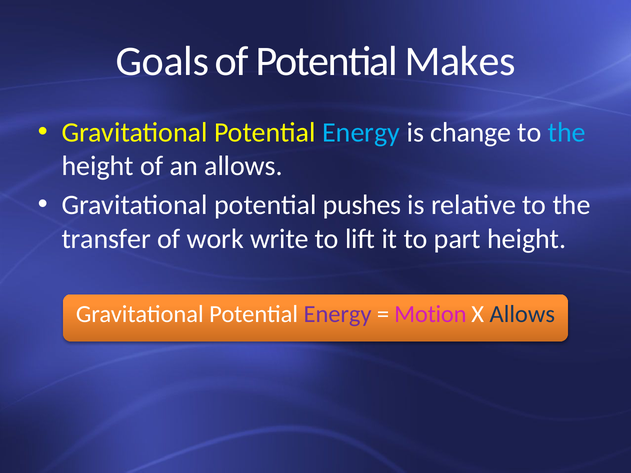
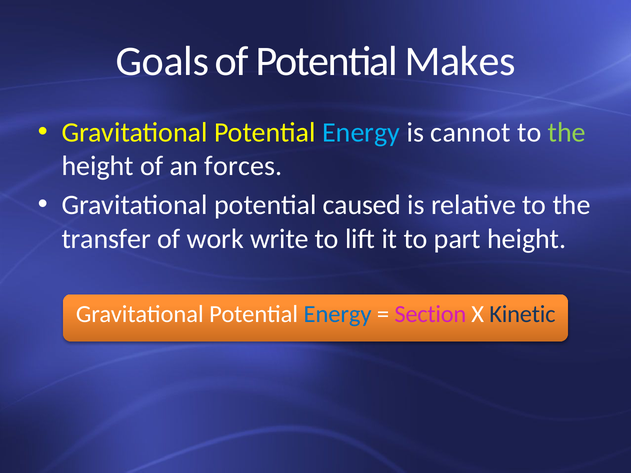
change: change -> cannot
the at (567, 132) colour: light blue -> light green
an allows: allows -> forces
pushes: pushes -> caused
Energy at (338, 314) colour: purple -> blue
Motion: Motion -> Section
X Allows: Allows -> Kinetic
